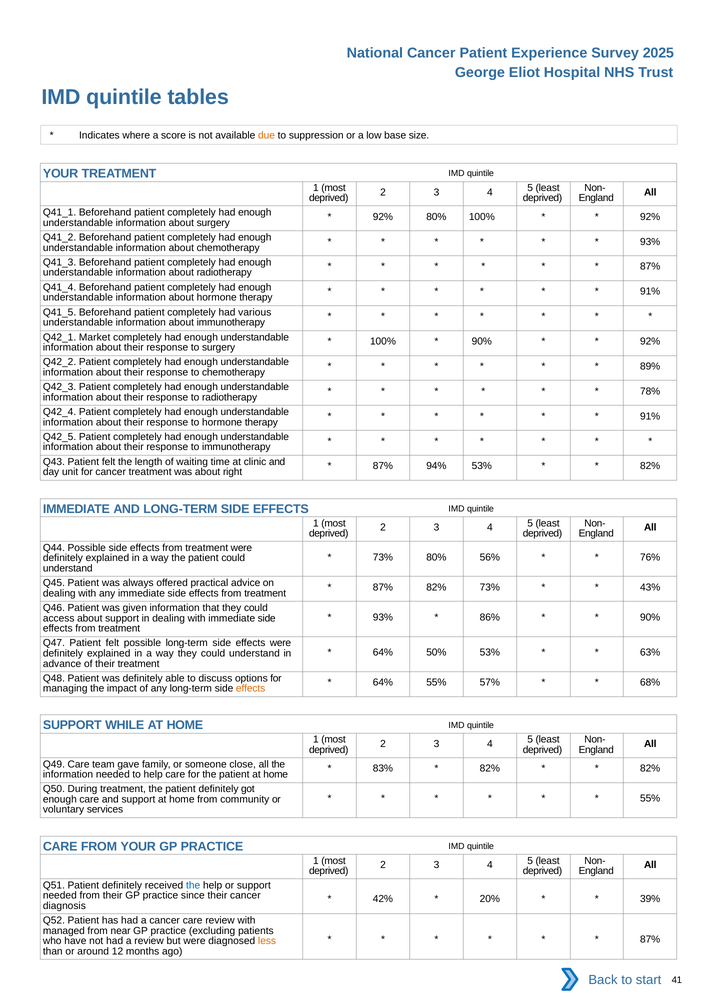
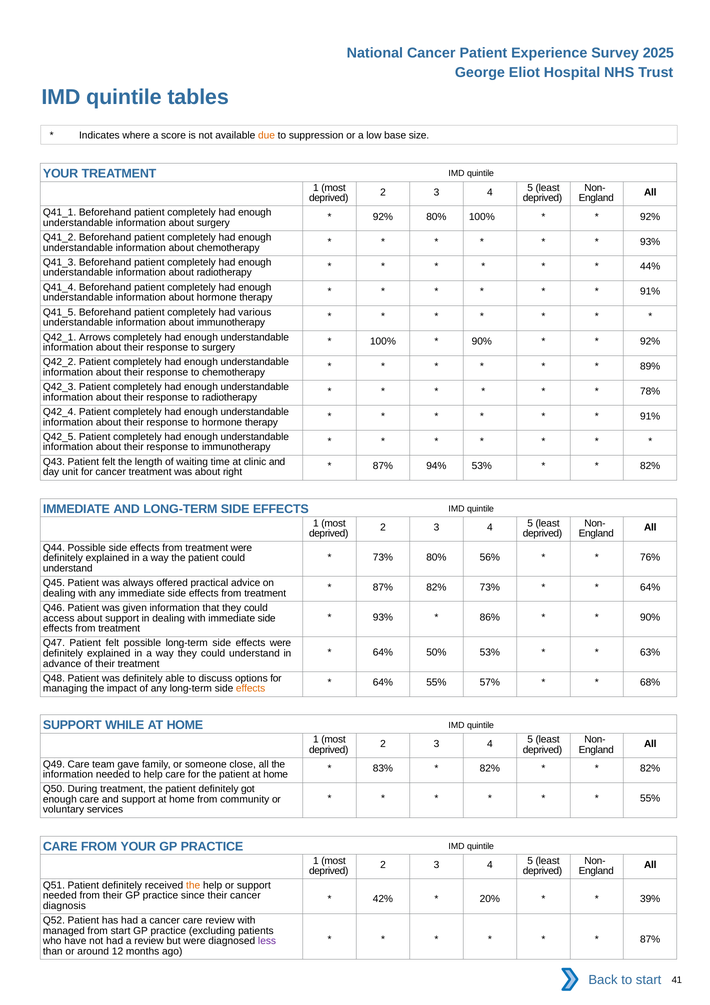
87% at (650, 267): 87% -> 44%
Market: Market -> Arrows
43% at (650, 587): 43% -> 64%
the at (193, 885) colour: blue -> orange
from near: near -> start
less colour: orange -> purple
